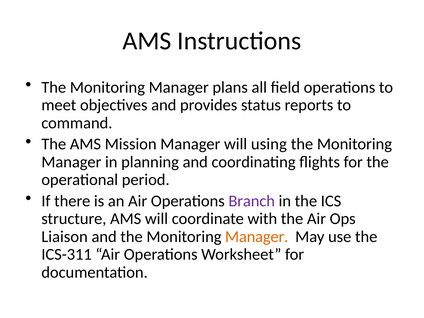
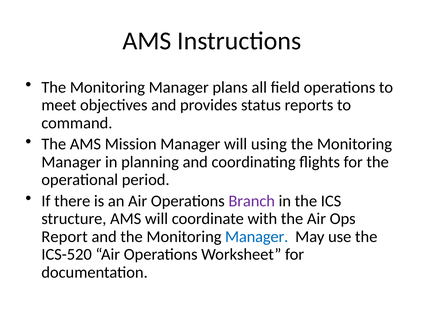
Liaison: Liaison -> Report
Manager at (257, 237) colour: orange -> blue
ICS-311: ICS-311 -> ICS-520
